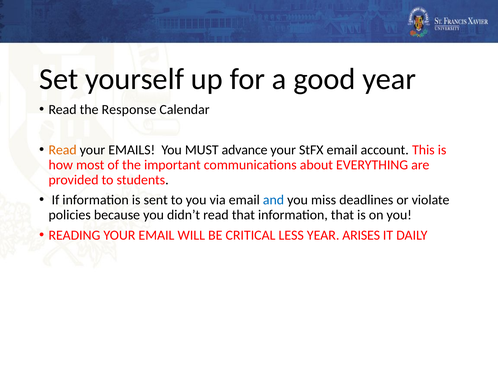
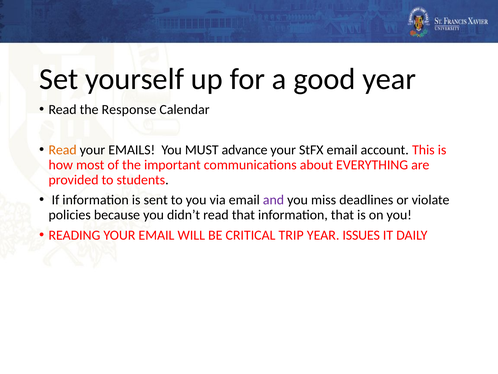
and colour: blue -> purple
LESS: LESS -> TRIP
ARISES: ARISES -> ISSUES
